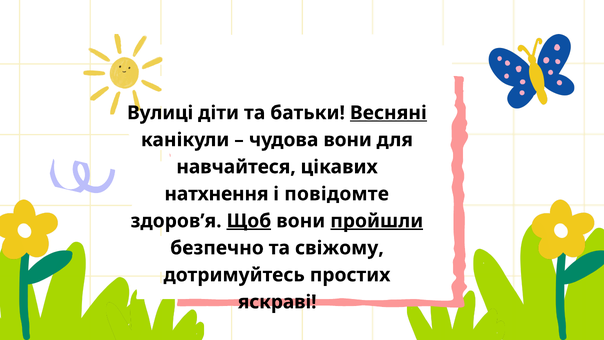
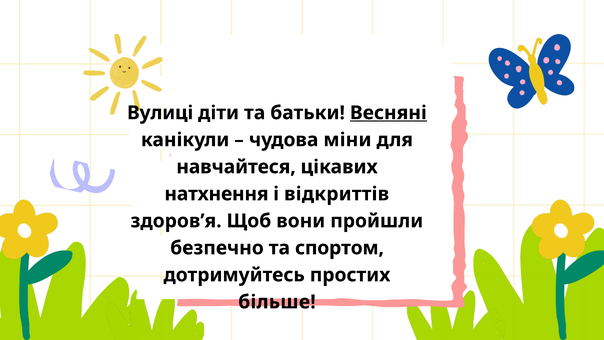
чудова вони: вони -> міни
повідомте: повідомте -> відкриттів
Щоб underline: present -> none
пройшли underline: present -> none
свіжому: свіжому -> спортом
яскраві: яскраві -> більше
